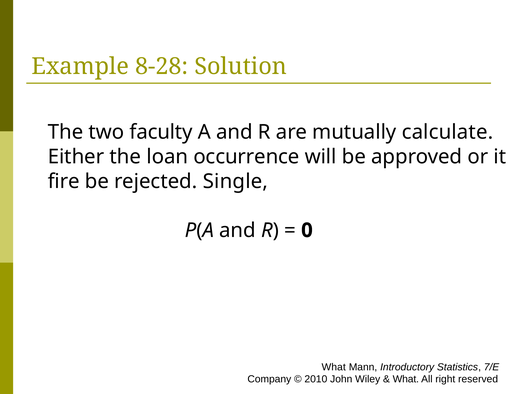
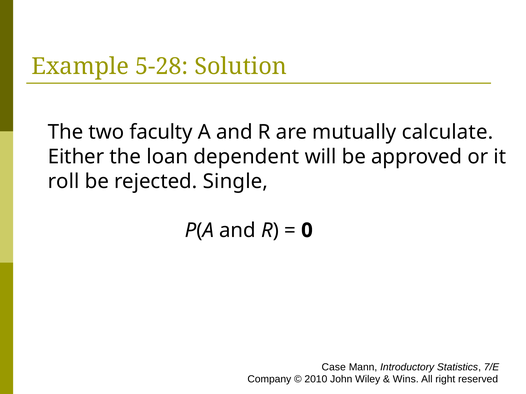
8-28: 8-28 -> 5-28
occurrence: occurrence -> dependent
fire: fire -> roll
What at (334, 367): What -> Case
What at (406, 380): What -> Wins
